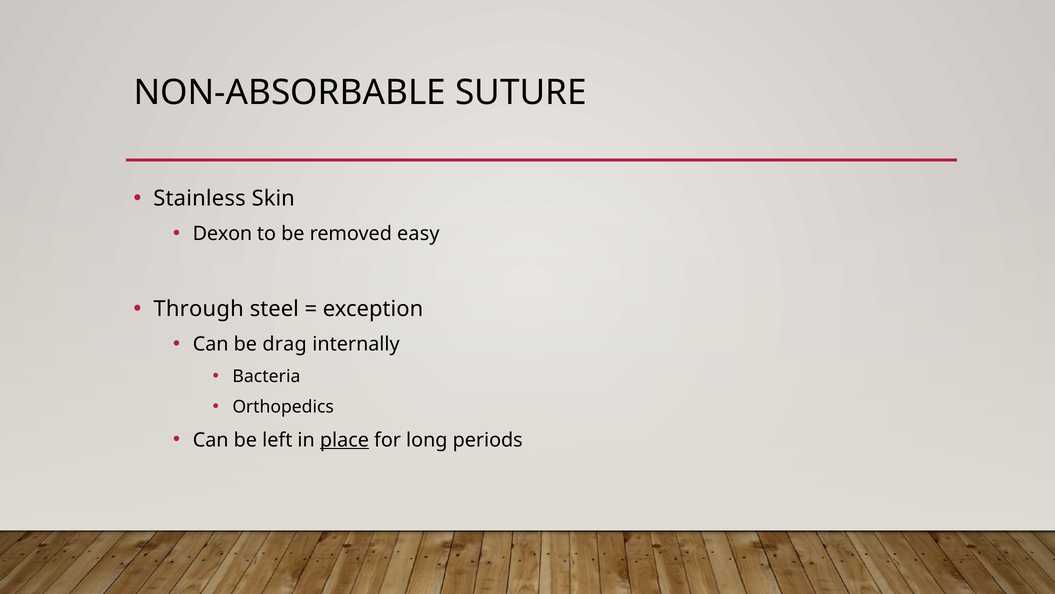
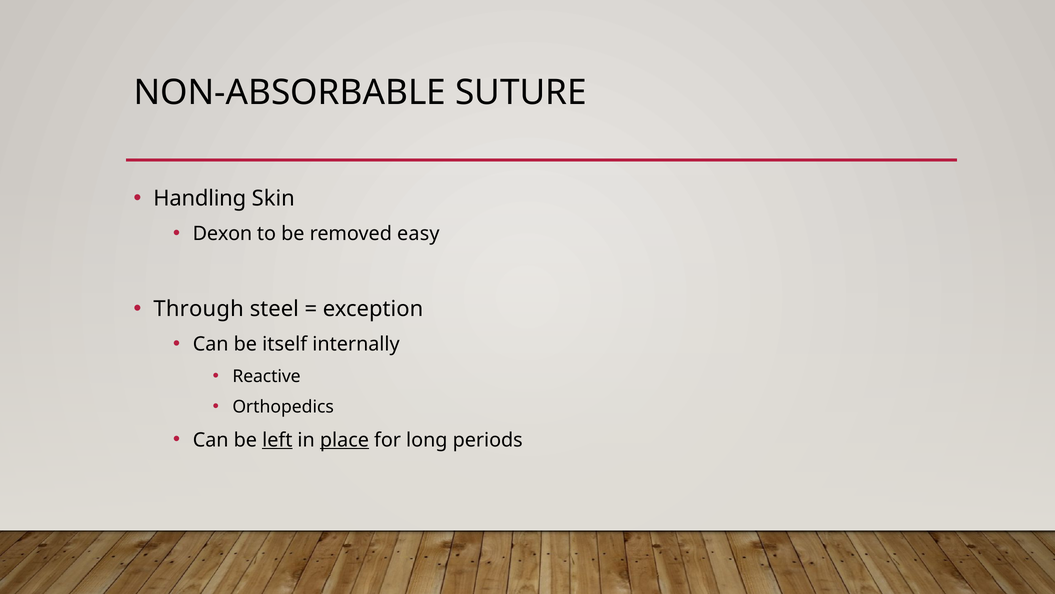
Stainless: Stainless -> Handling
drag: drag -> itself
Bacteria: Bacteria -> Reactive
left underline: none -> present
